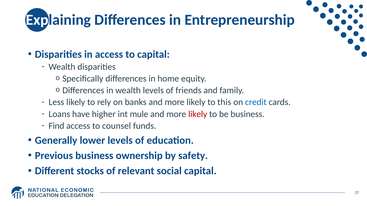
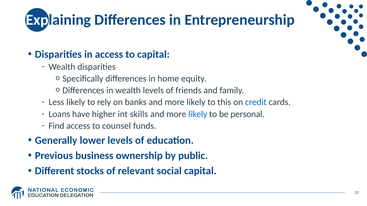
mule: mule -> skills
likely at (198, 114) colour: red -> blue
be business: business -> personal
safety: safety -> public
